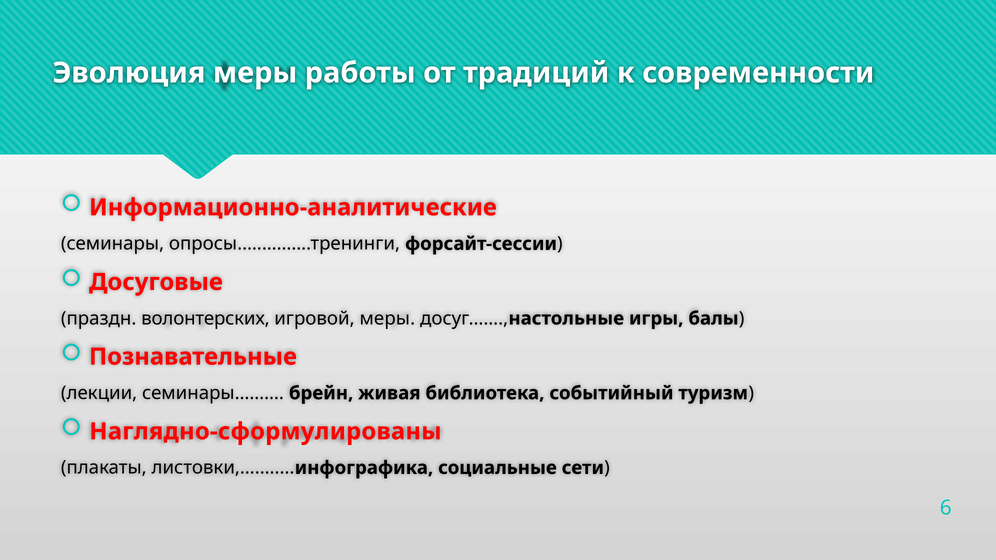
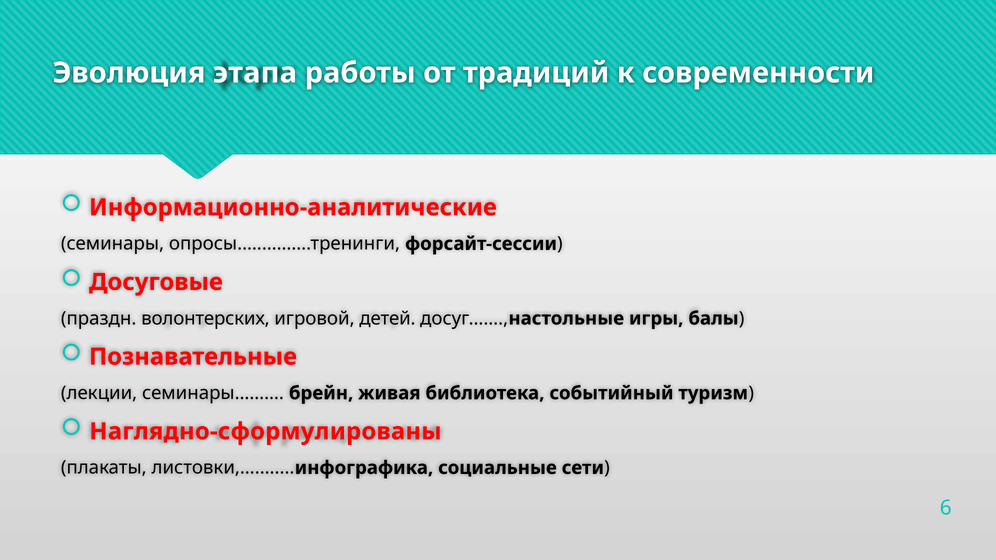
Эволюция меры: меры -> этапа
игровой меры: меры -> детей
